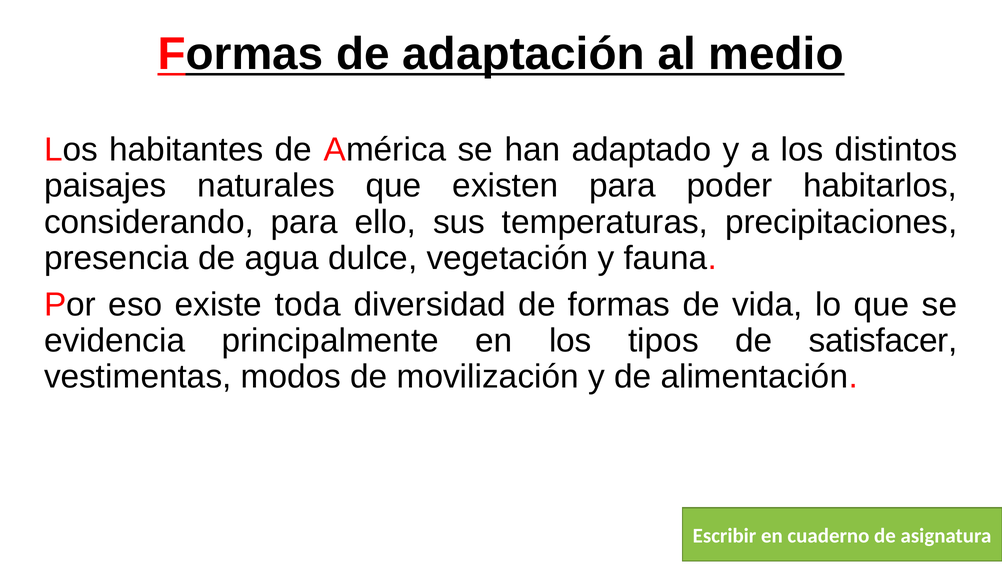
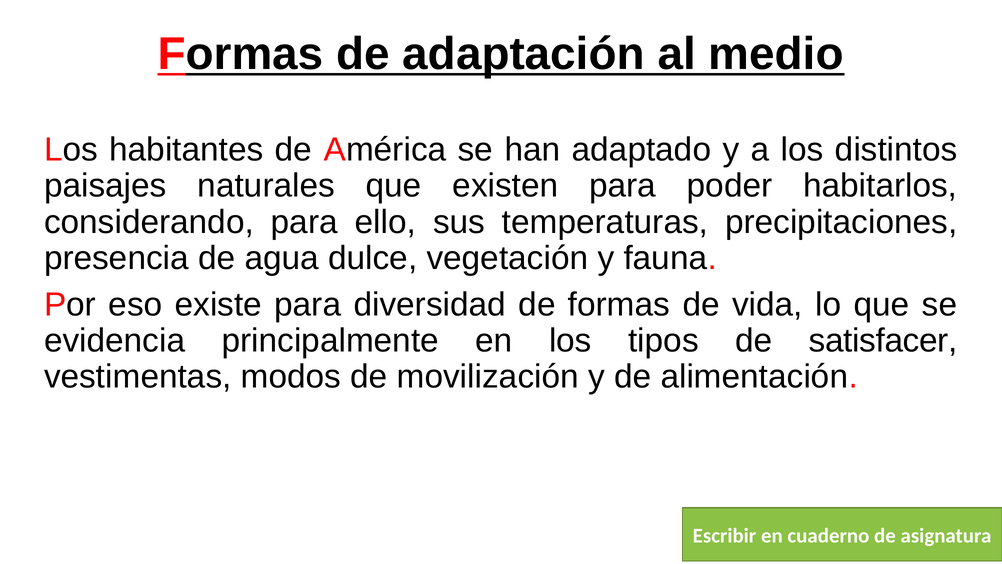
existe toda: toda -> para
